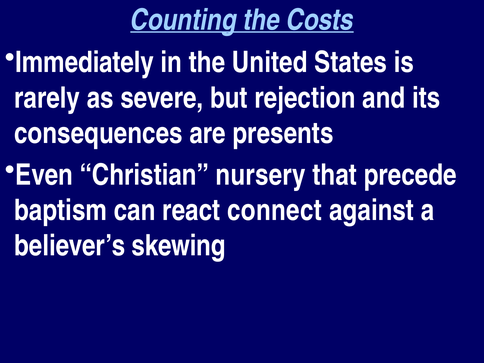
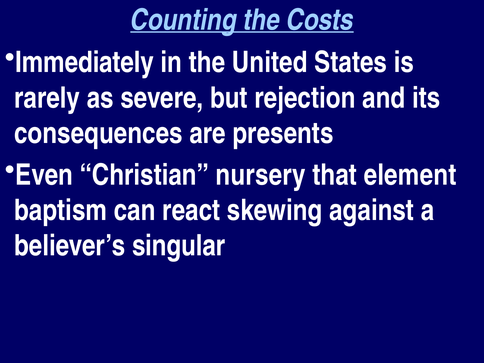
precede: precede -> element
connect: connect -> skewing
skewing: skewing -> singular
